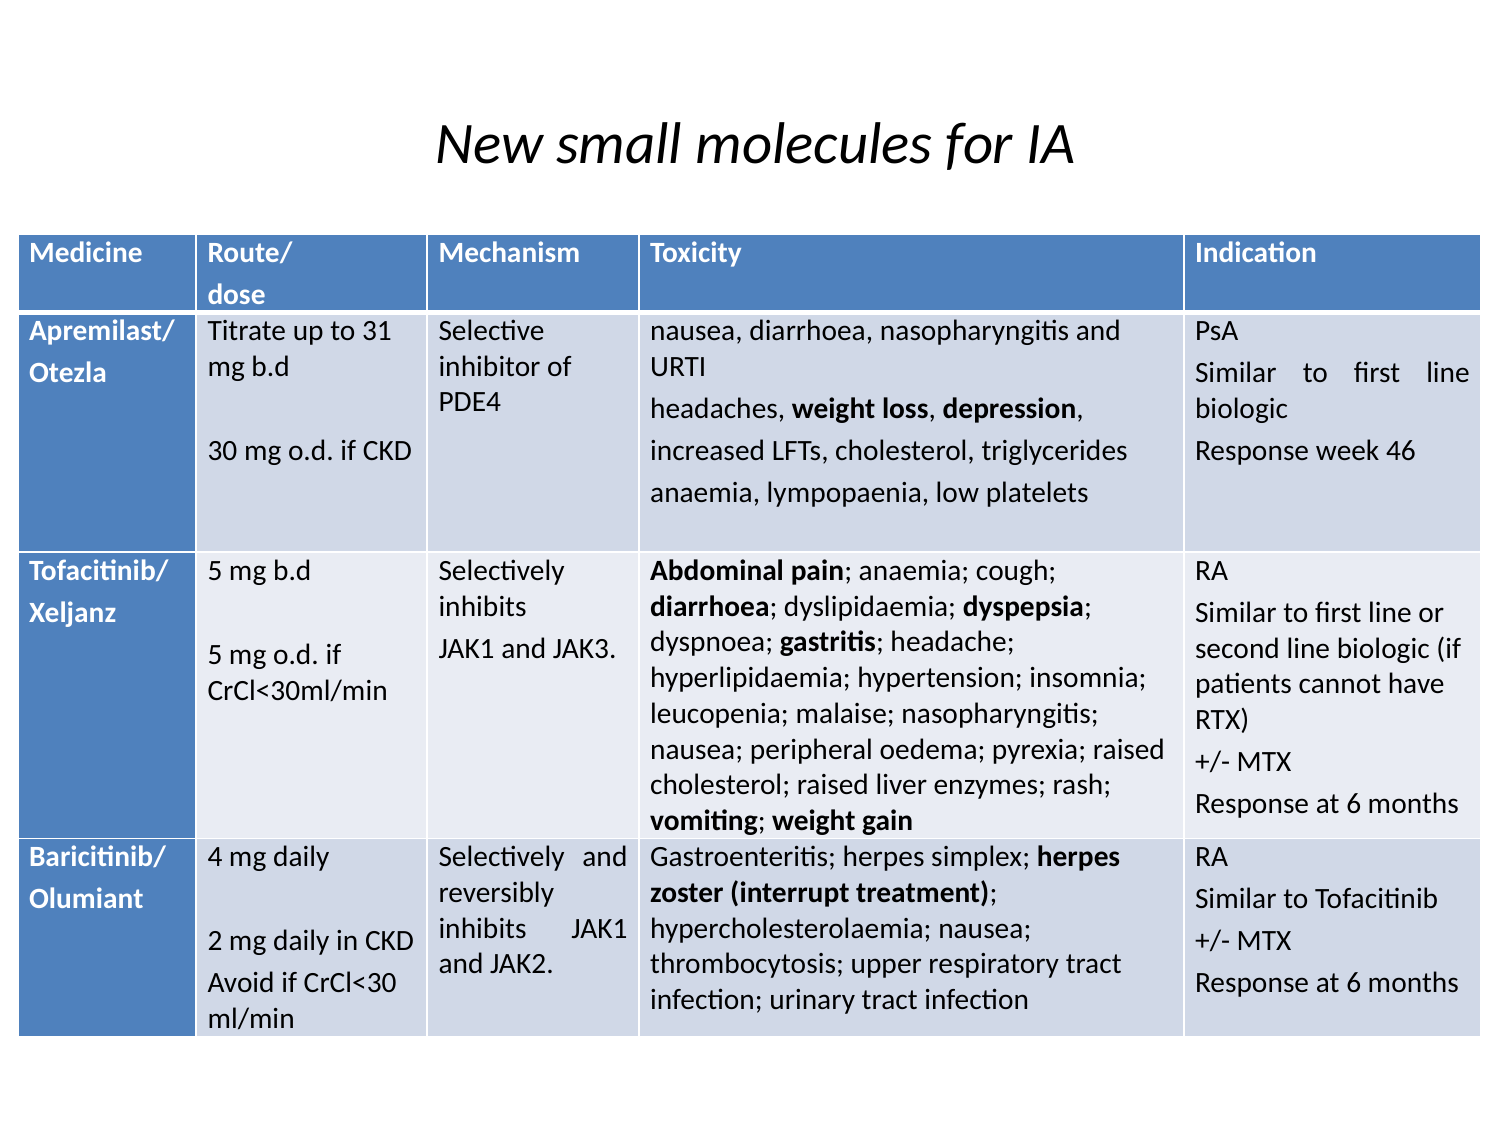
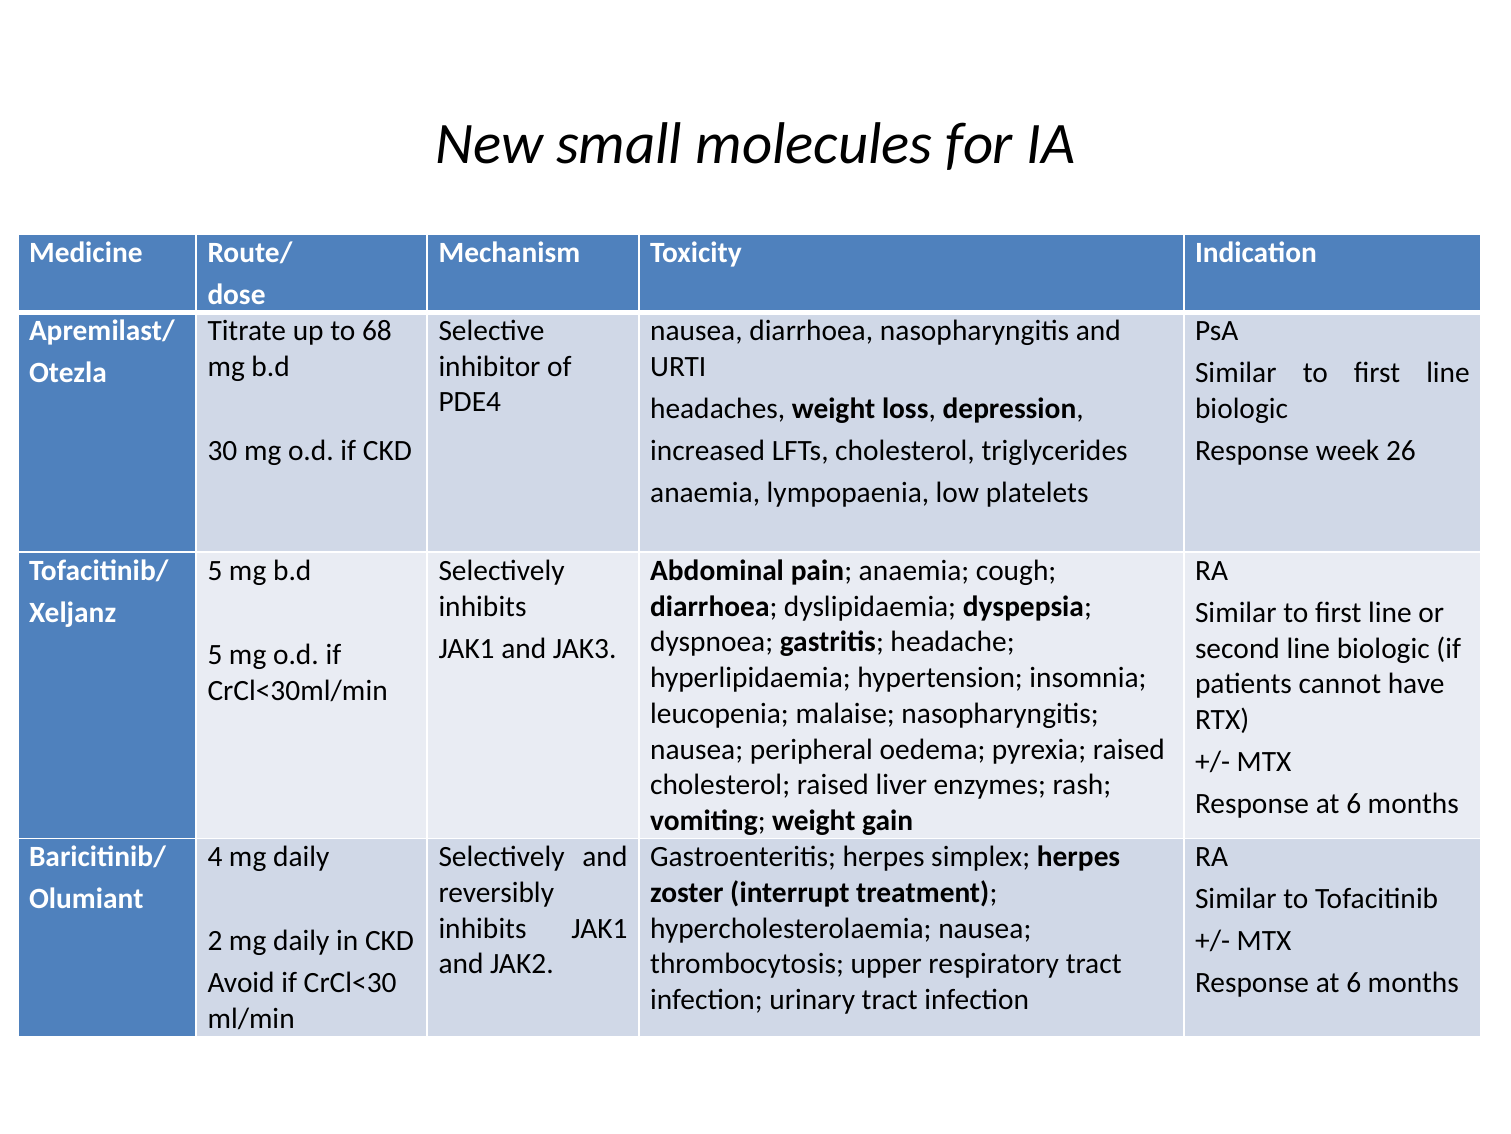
31: 31 -> 68
46: 46 -> 26
